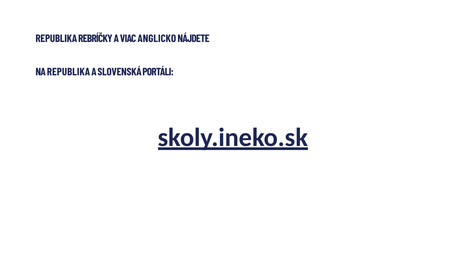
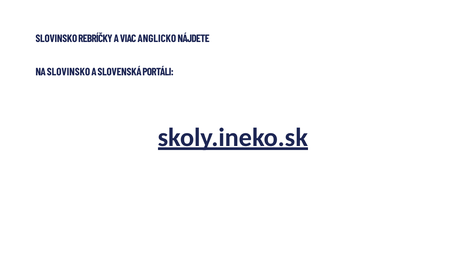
REPUBLIKA at (56, 39): REPUBLIKA -> SLOVINSKO
NA REPUBLIKA: REPUBLIKA -> SLOVINSKO
